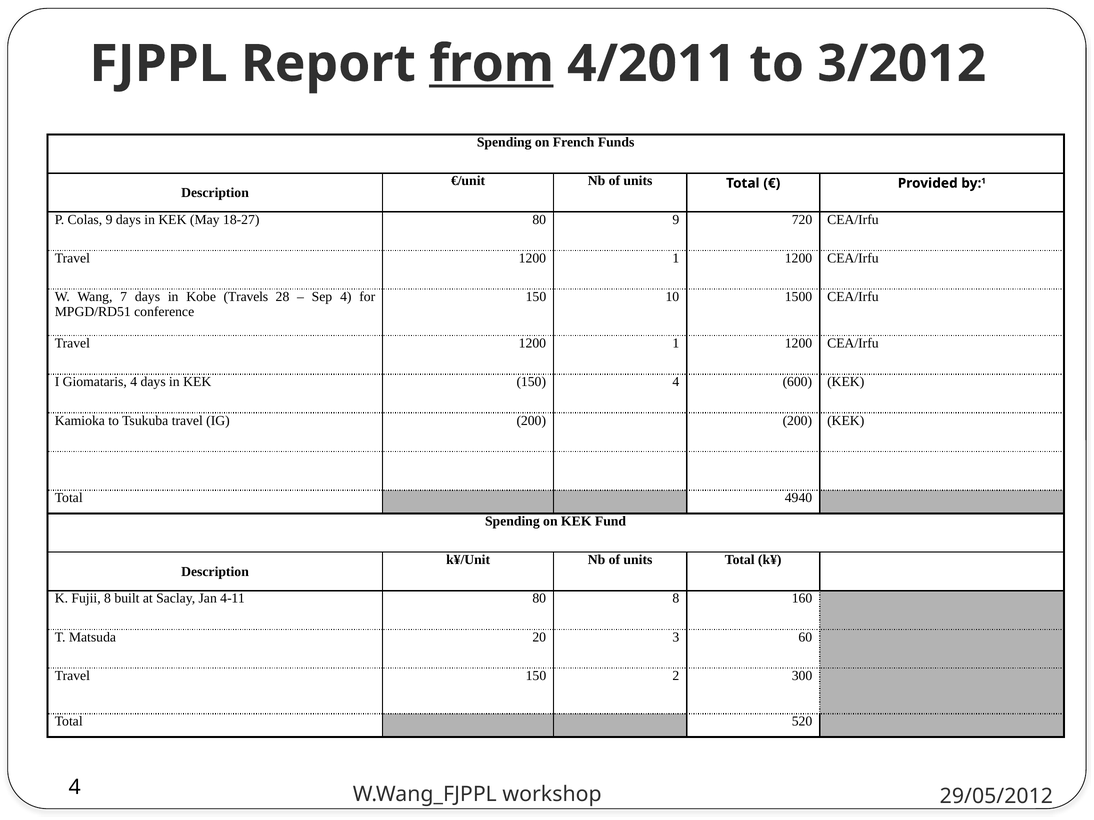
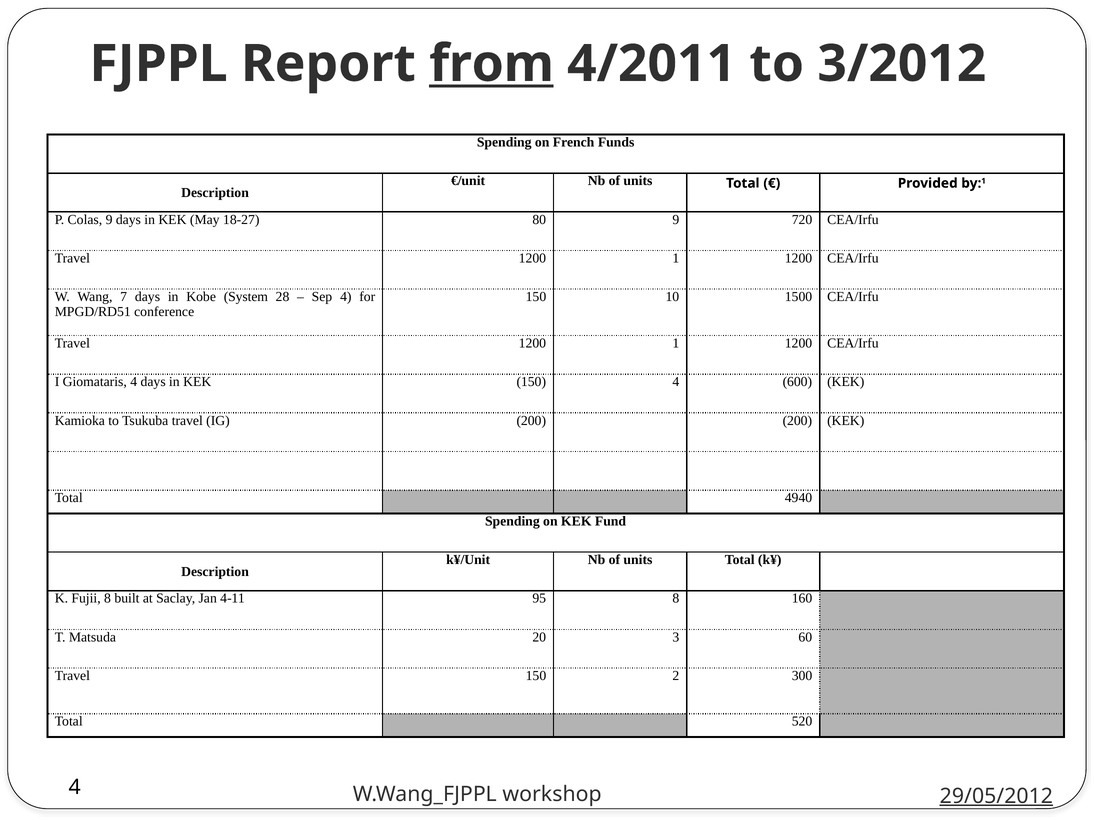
Travels: Travels -> System
4-11 80: 80 -> 95
29/05/2012 underline: none -> present
